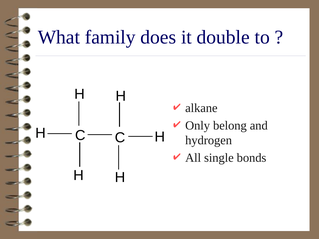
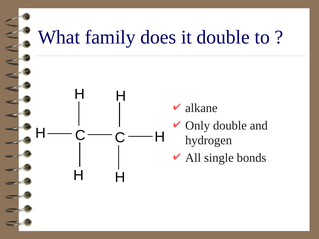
Only belong: belong -> double
